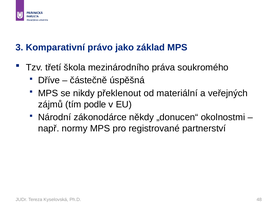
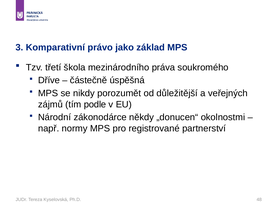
překlenout: překlenout -> porozumět
materiální: materiální -> důležitější
